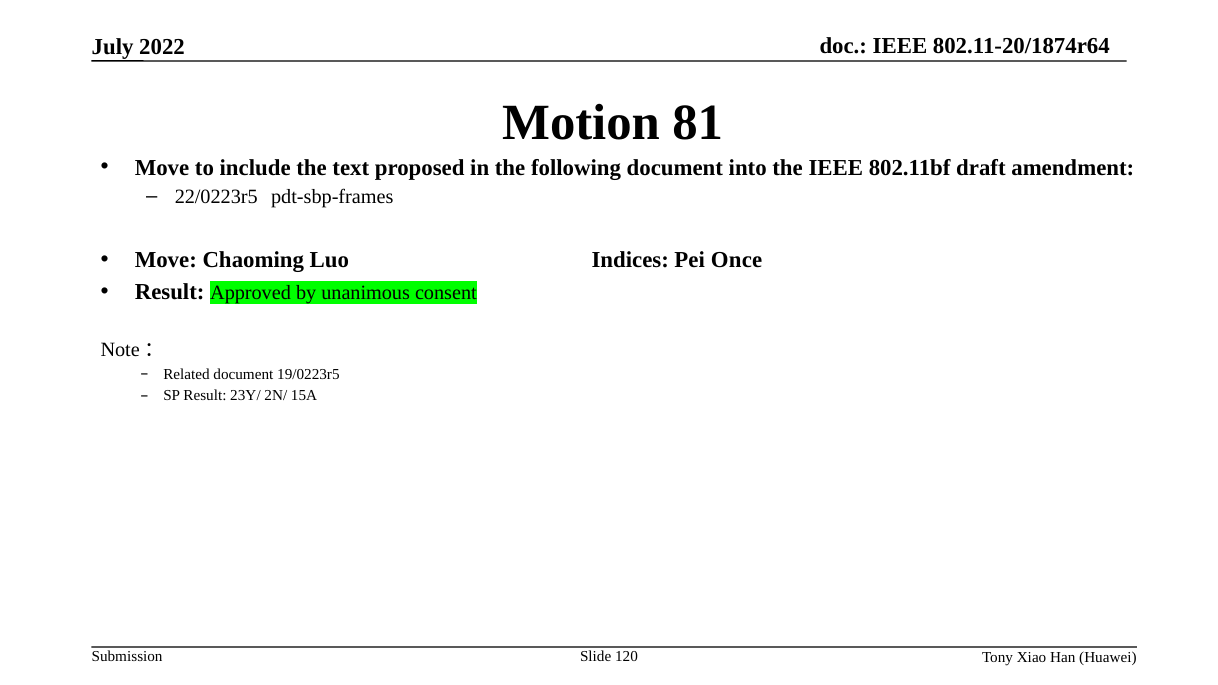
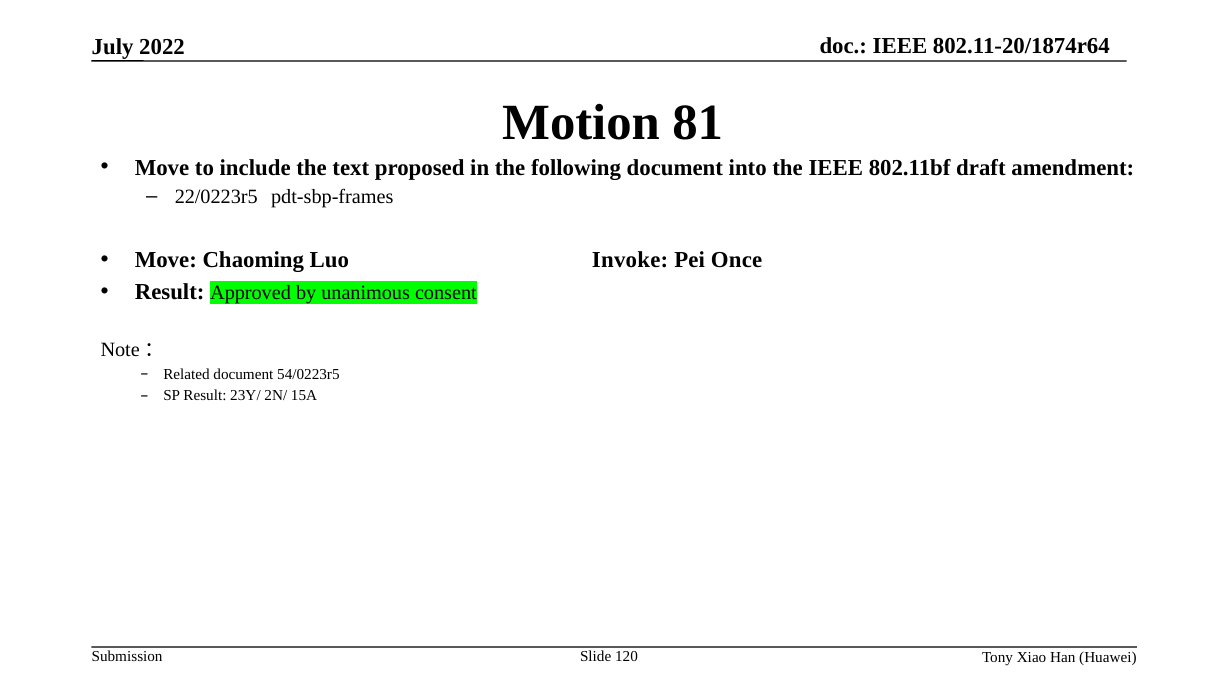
Indices: Indices -> Invoke
19/0223r5: 19/0223r5 -> 54/0223r5
